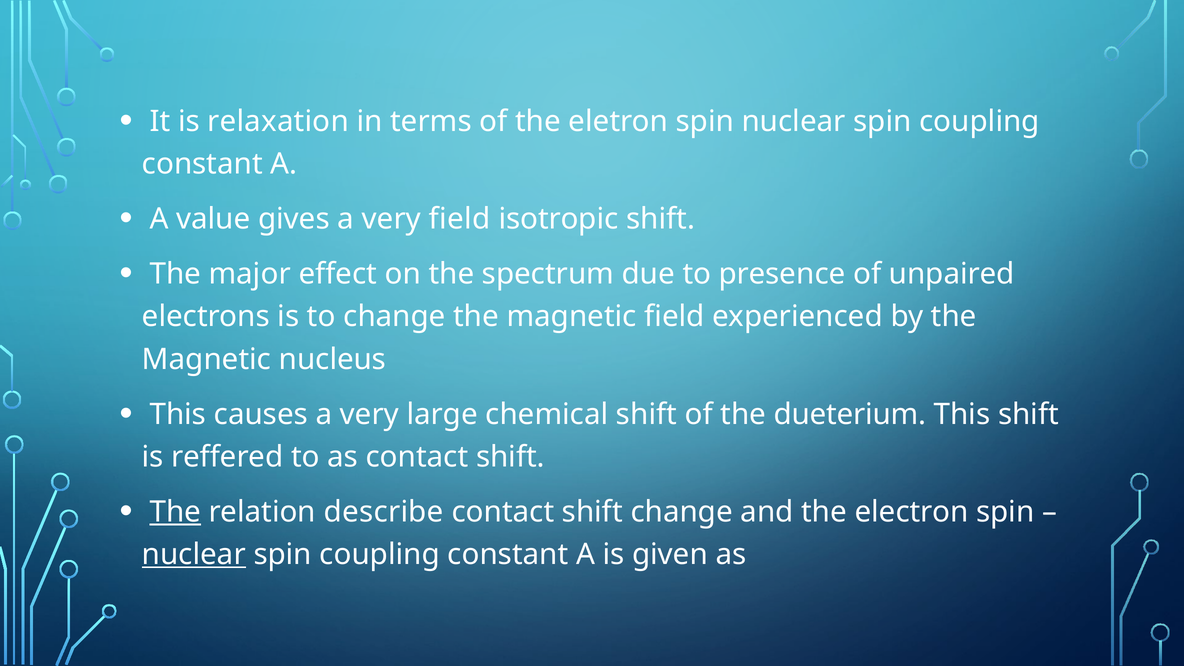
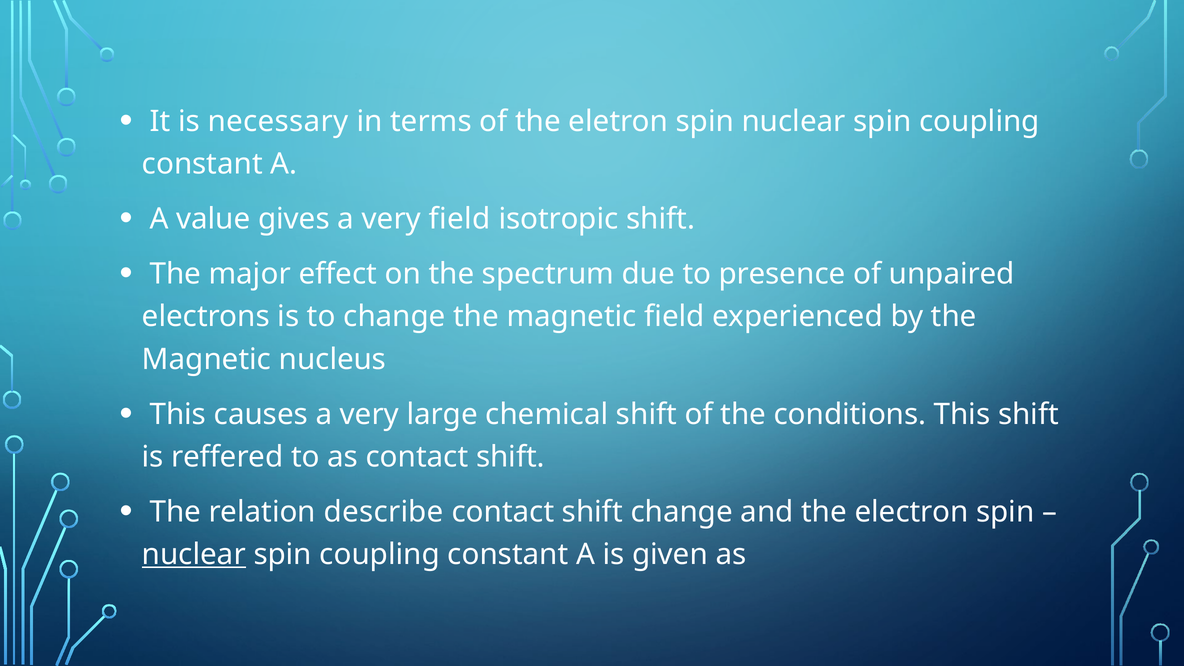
relaxation: relaxation -> necessary
dueterium: dueterium -> conditions
The at (175, 512) underline: present -> none
